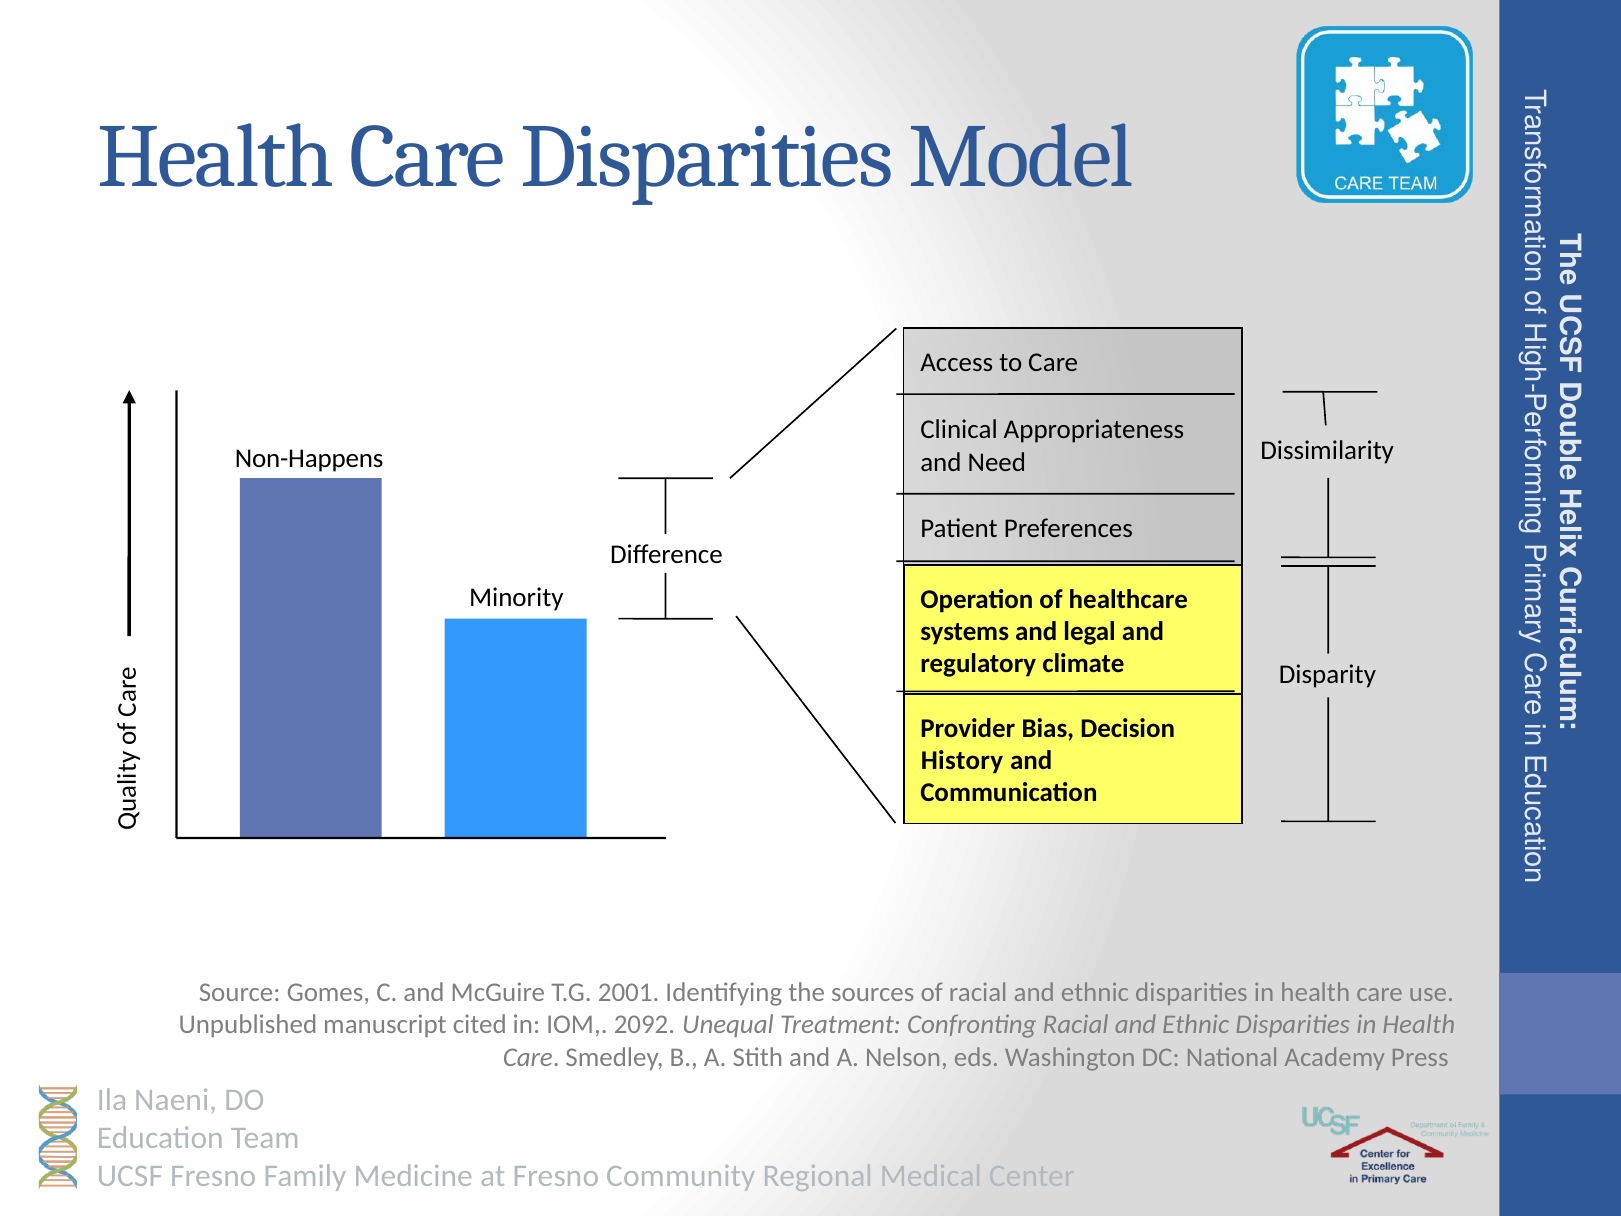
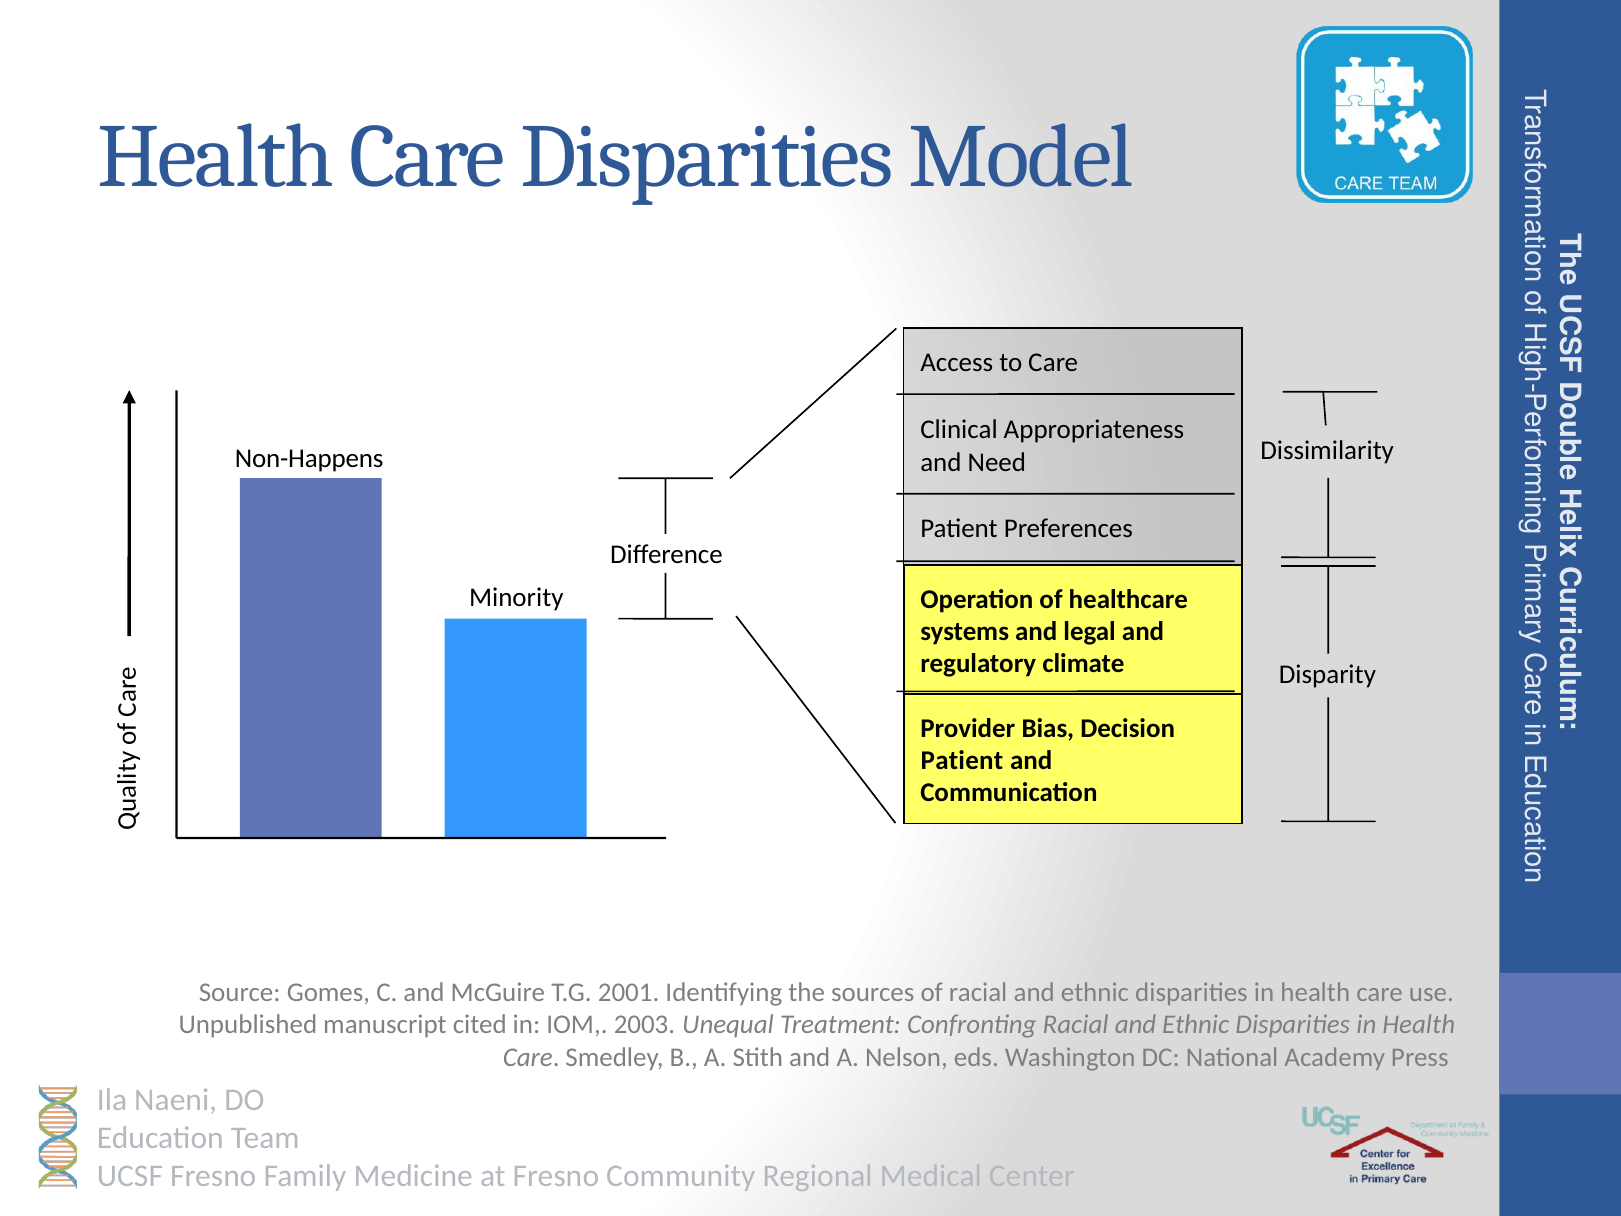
History at (962, 760): History -> Patient
2092: 2092 -> 2003
